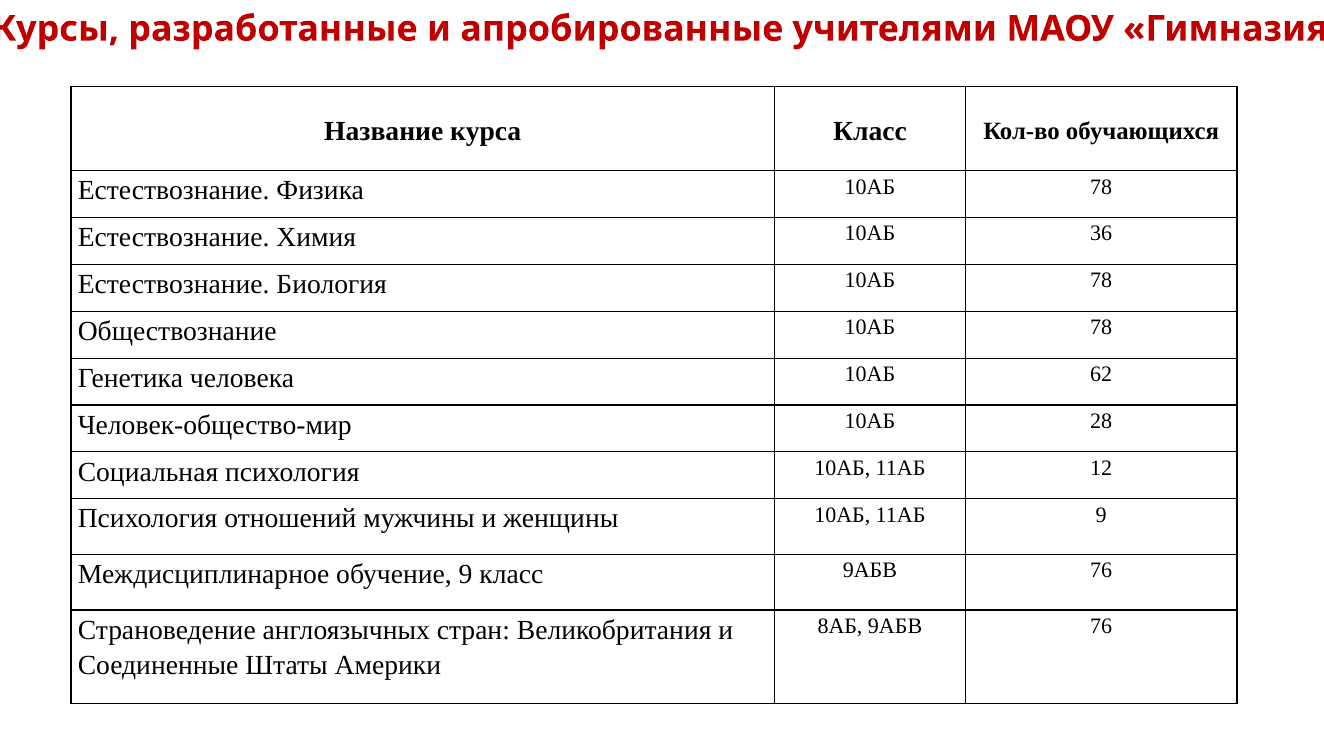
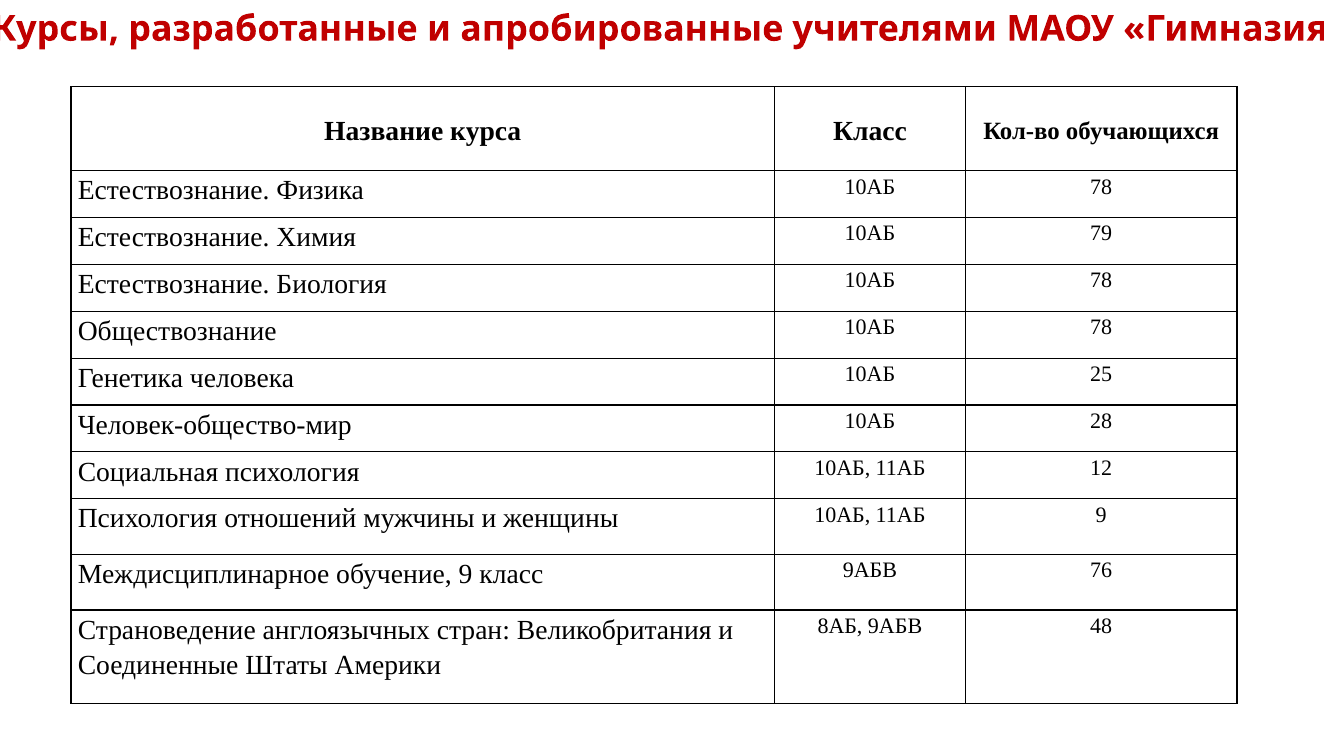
36: 36 -> 79
62: 62 -> 25
8АБ 9АБВ 76: 76 -> 48
